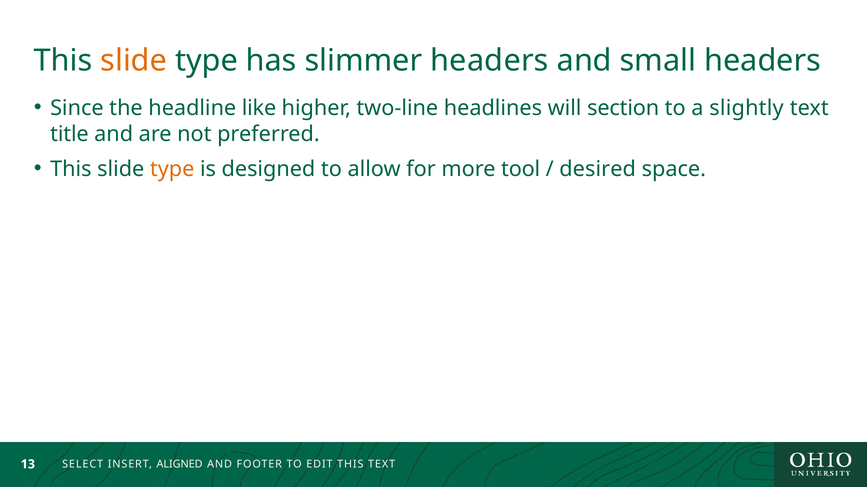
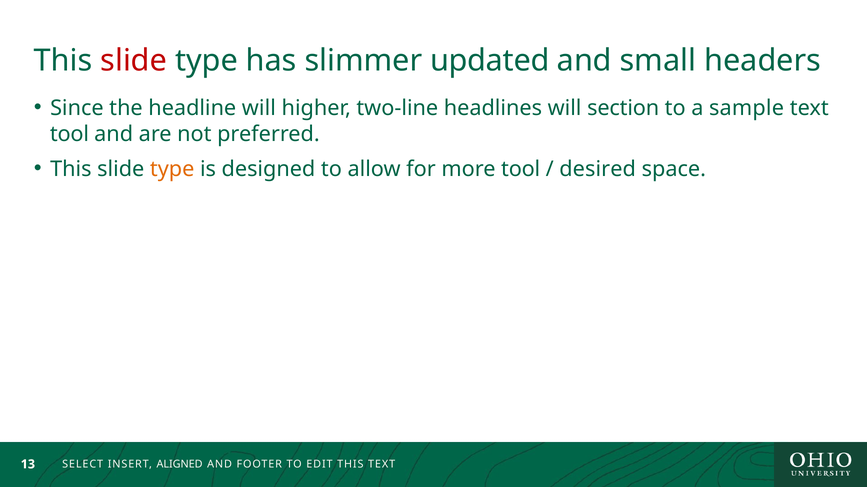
slide at (134, 61) colour: orange -> red
slimmer headers: headers -> updated
headline like: like -> will
slightly: slightly -> sample
title at (69, 134): title -> tool
